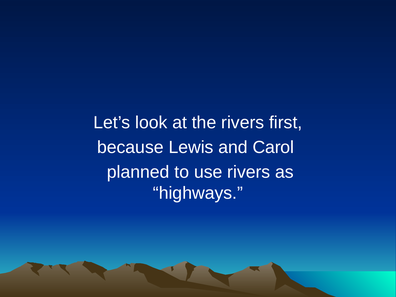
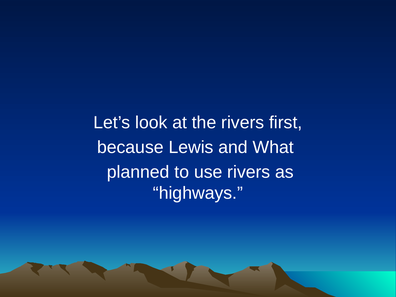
Carol: Carol -> What
